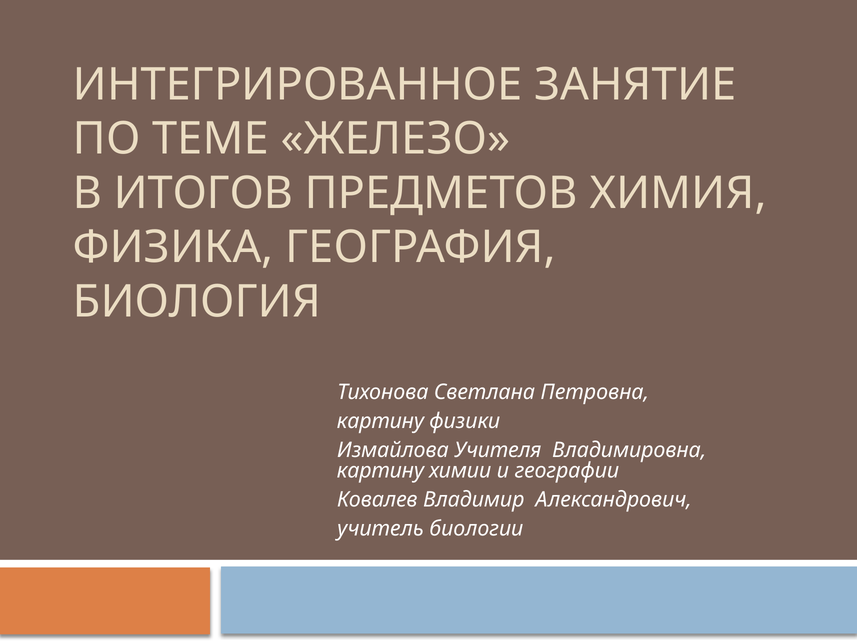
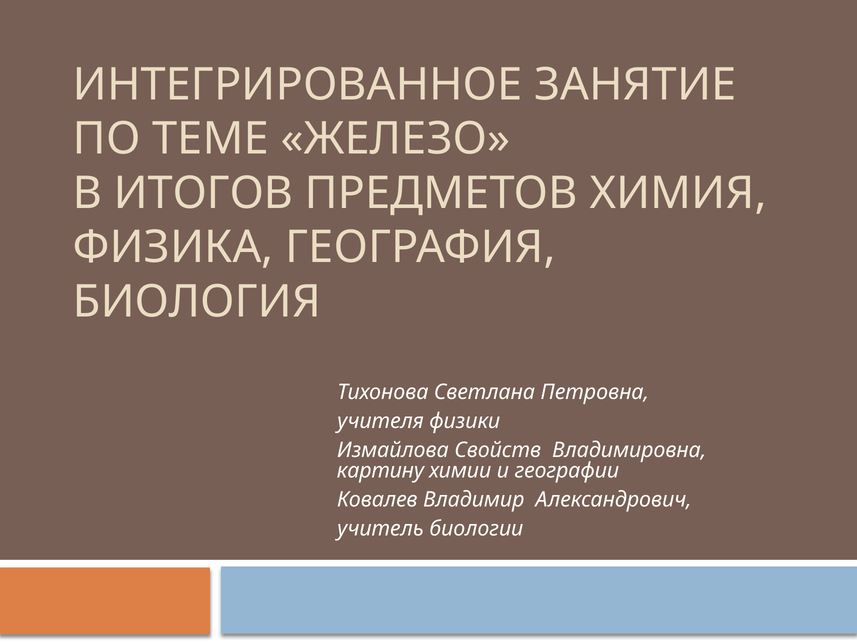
картину at (381, 421): картину -> учителя
Учителя: Учителя -> Свойств
